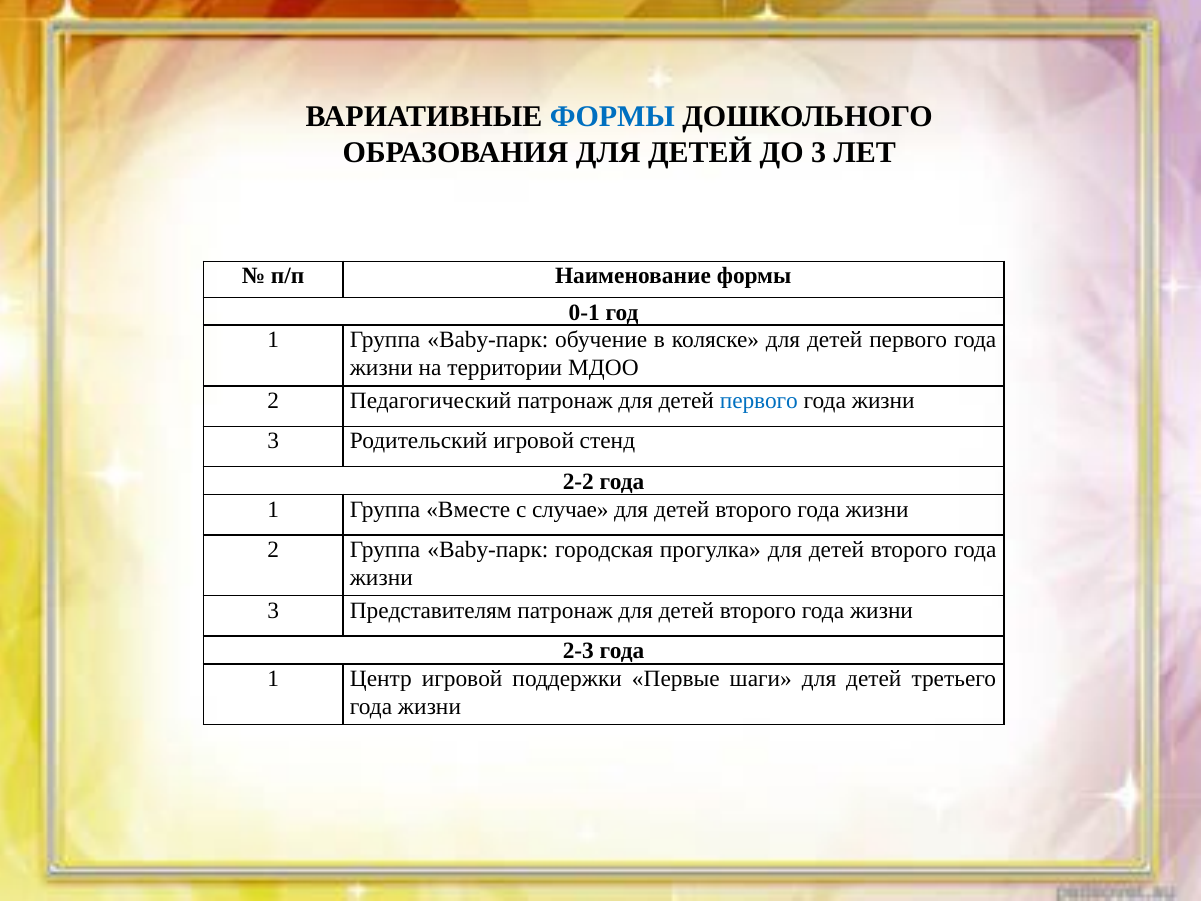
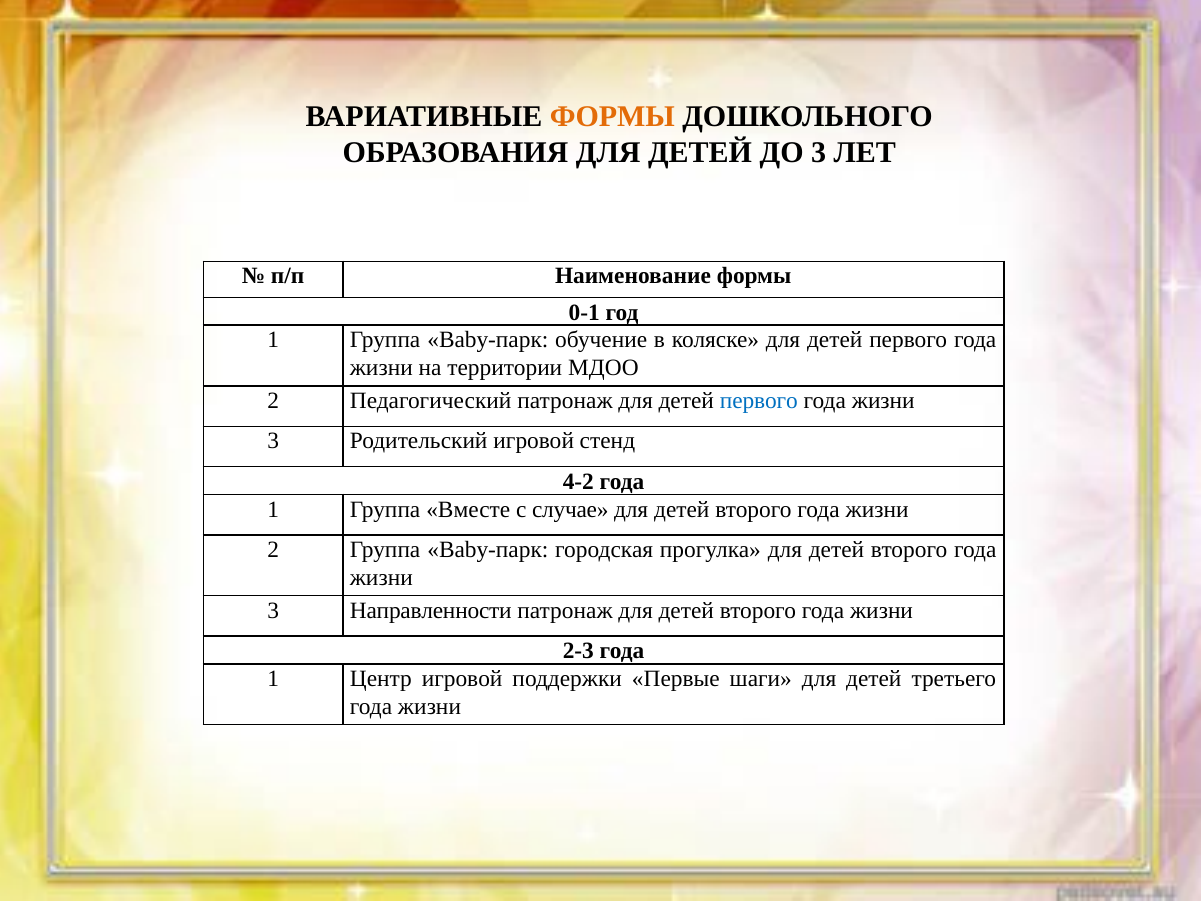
ФОРМЫ at (612, 117) colour: blue -> orange
2-2: 2-2 -> 4-2
Представителям: Представителям -> Направленности
